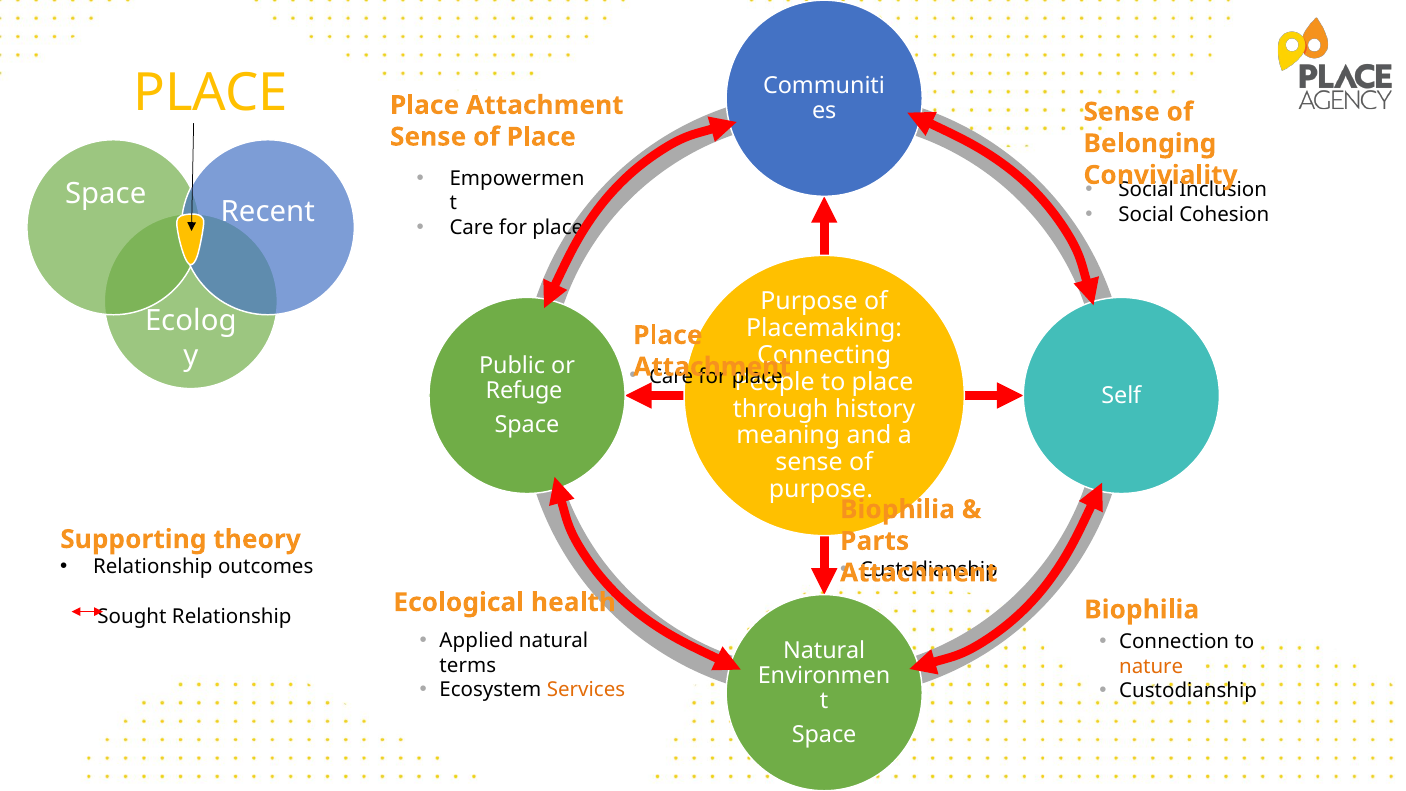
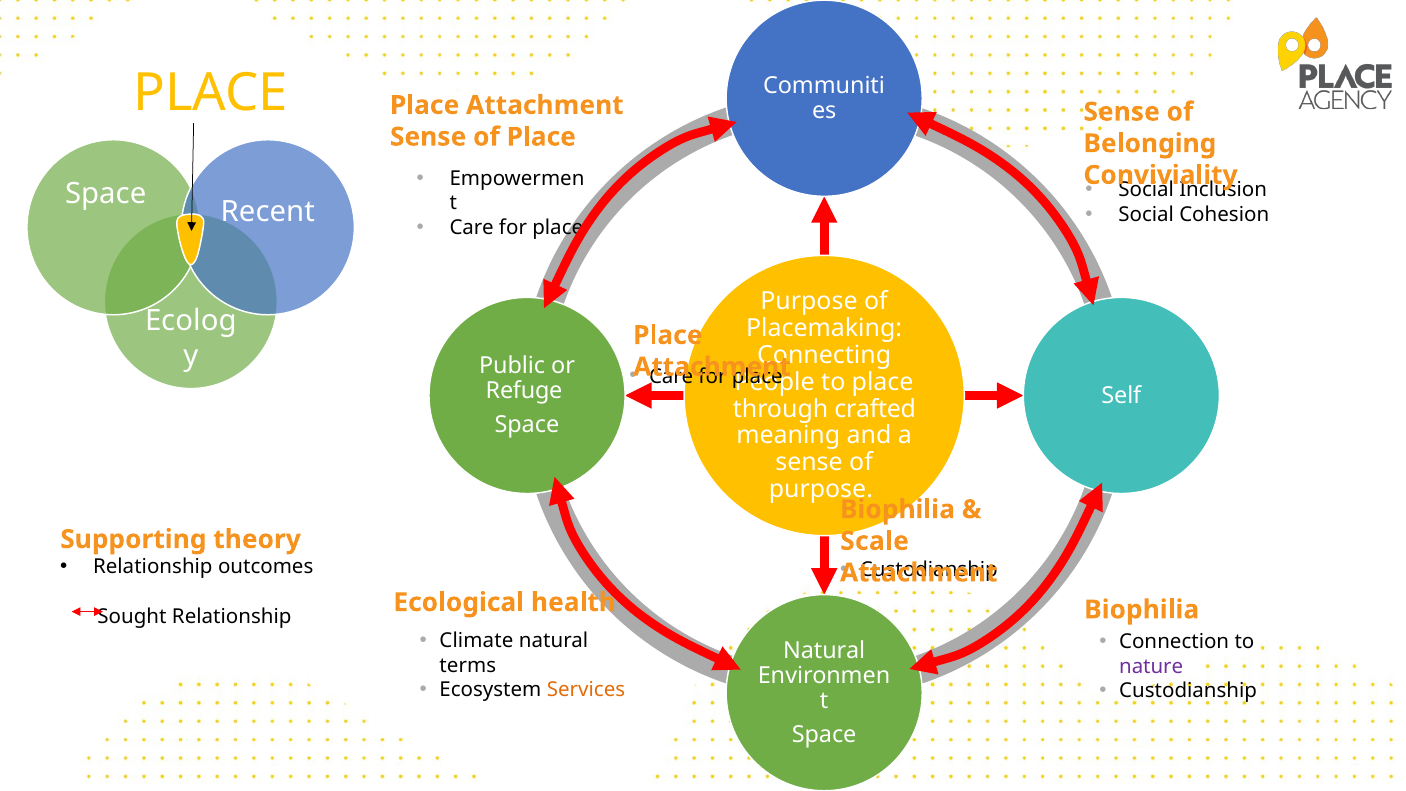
history: history -> crafted
Parts: Parts -> Scale
Applied: Applied -> Climate
nature colour: orange -> purple
